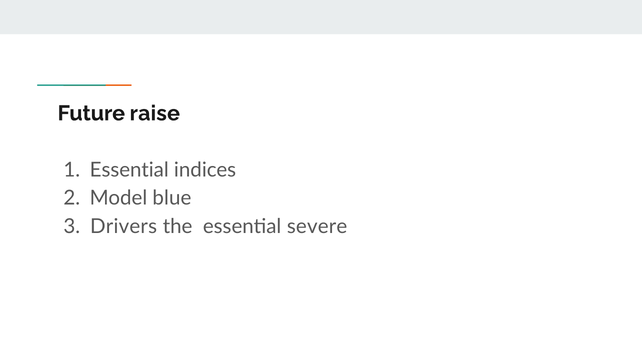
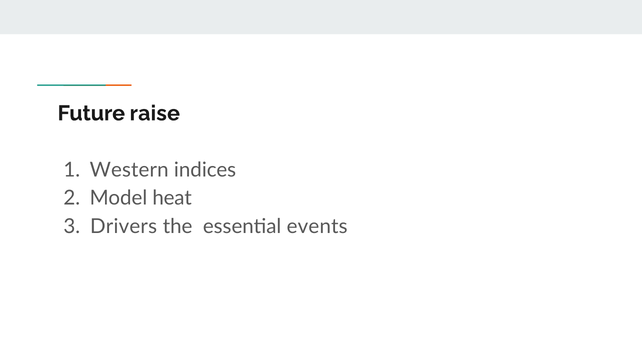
Essential at (129, 170): Essential -> Western
blue: blue -> heat
severe: severe -> events
